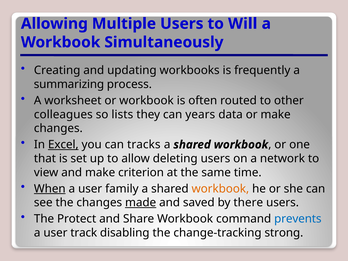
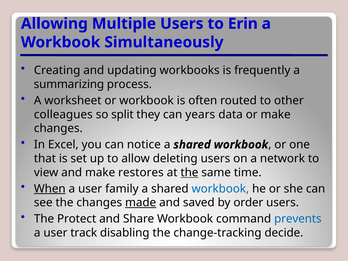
Will: Will -> Erin
lists: lists -> split
Excel underline: present -> none
tracks: tracks -> notice
criterion: criterion -> restores
the at (189, 172) underline: none -> present
workbook at (220, 189) colour: orange -> blue
there: there -> order
strong: strong -> decide
